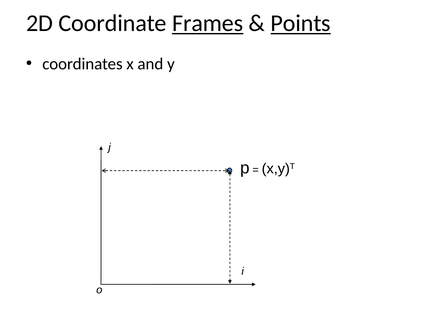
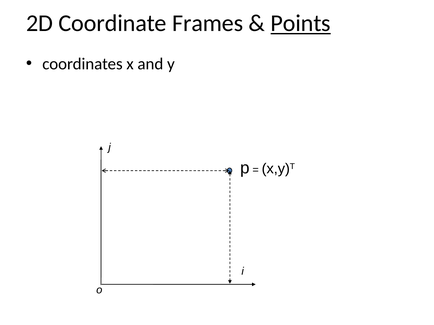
Frames underline: present -> none
